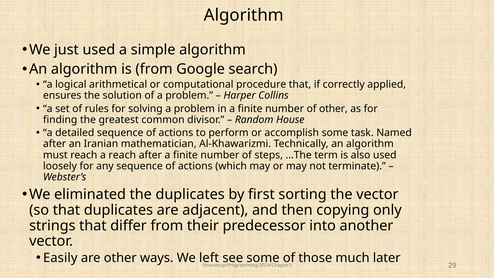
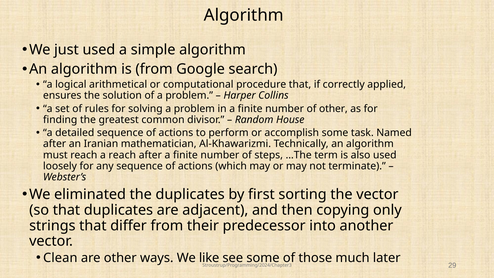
Easily: Easily -> Clean
left: left -> like
